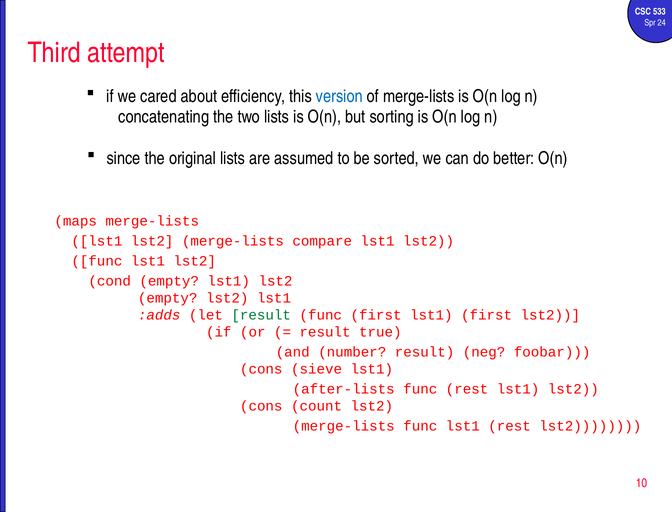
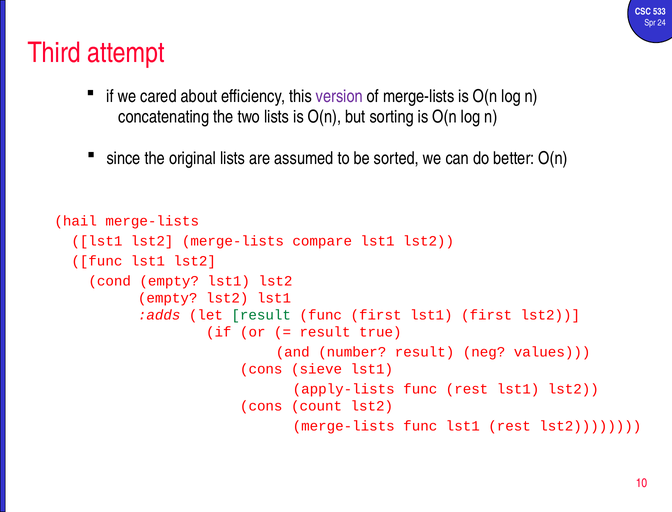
version colour: blue -> purple
maps: maps -> hail
foobar: foobar -> values
after-lists: after-lists -> apply-lists
